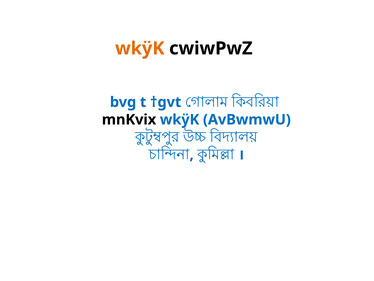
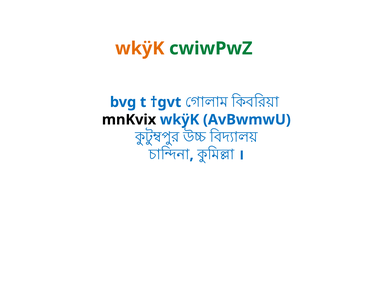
cwiwPwZ colour: black -> green
